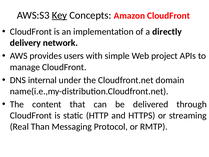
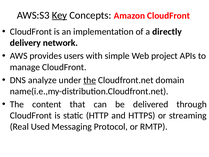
internal: internal -> analyze
the at (90, 80) underline: none -> present
Than: Than -> Used
